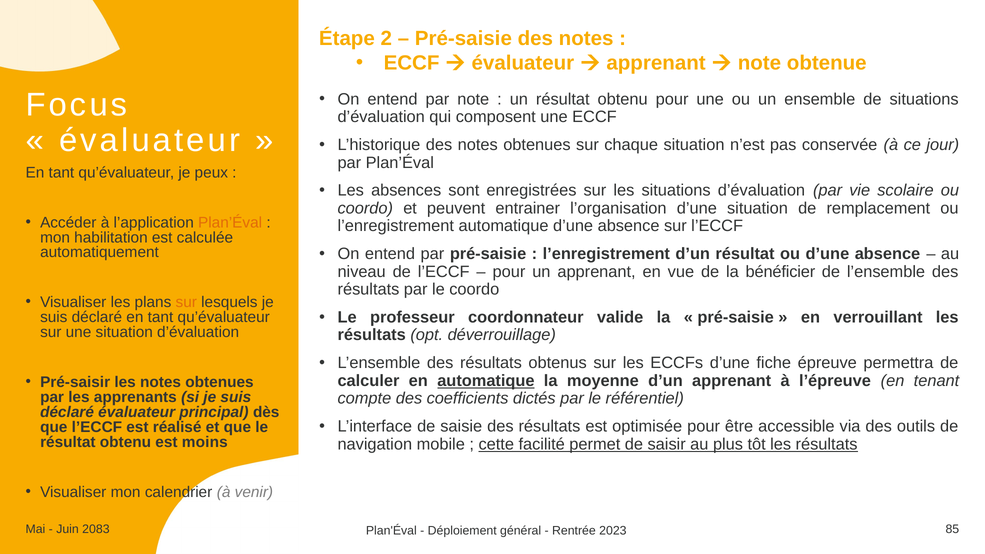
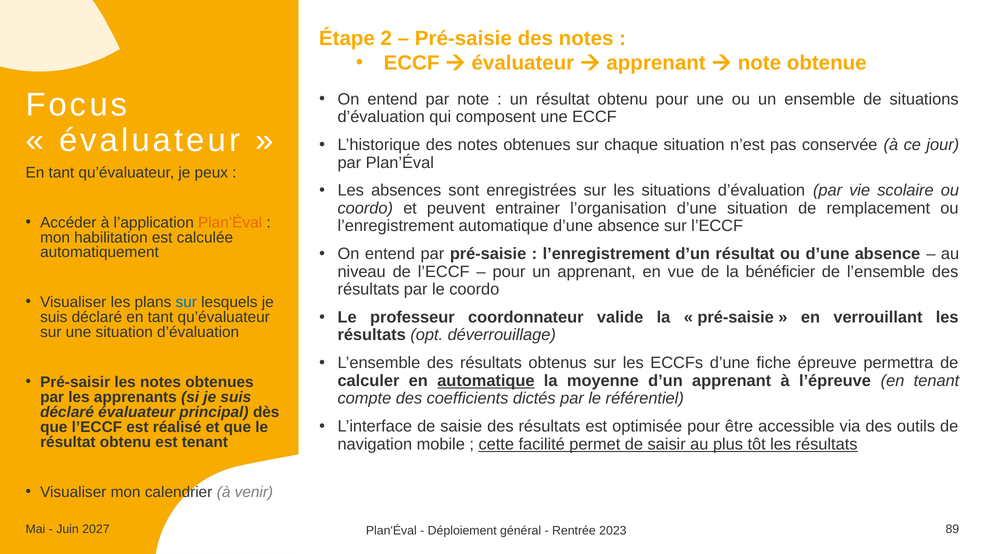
sur at (186, 302) colour: orange -> blue
est moins: moins -> tenant
2083: 2083 -> 2027
85: 85 -> 89
